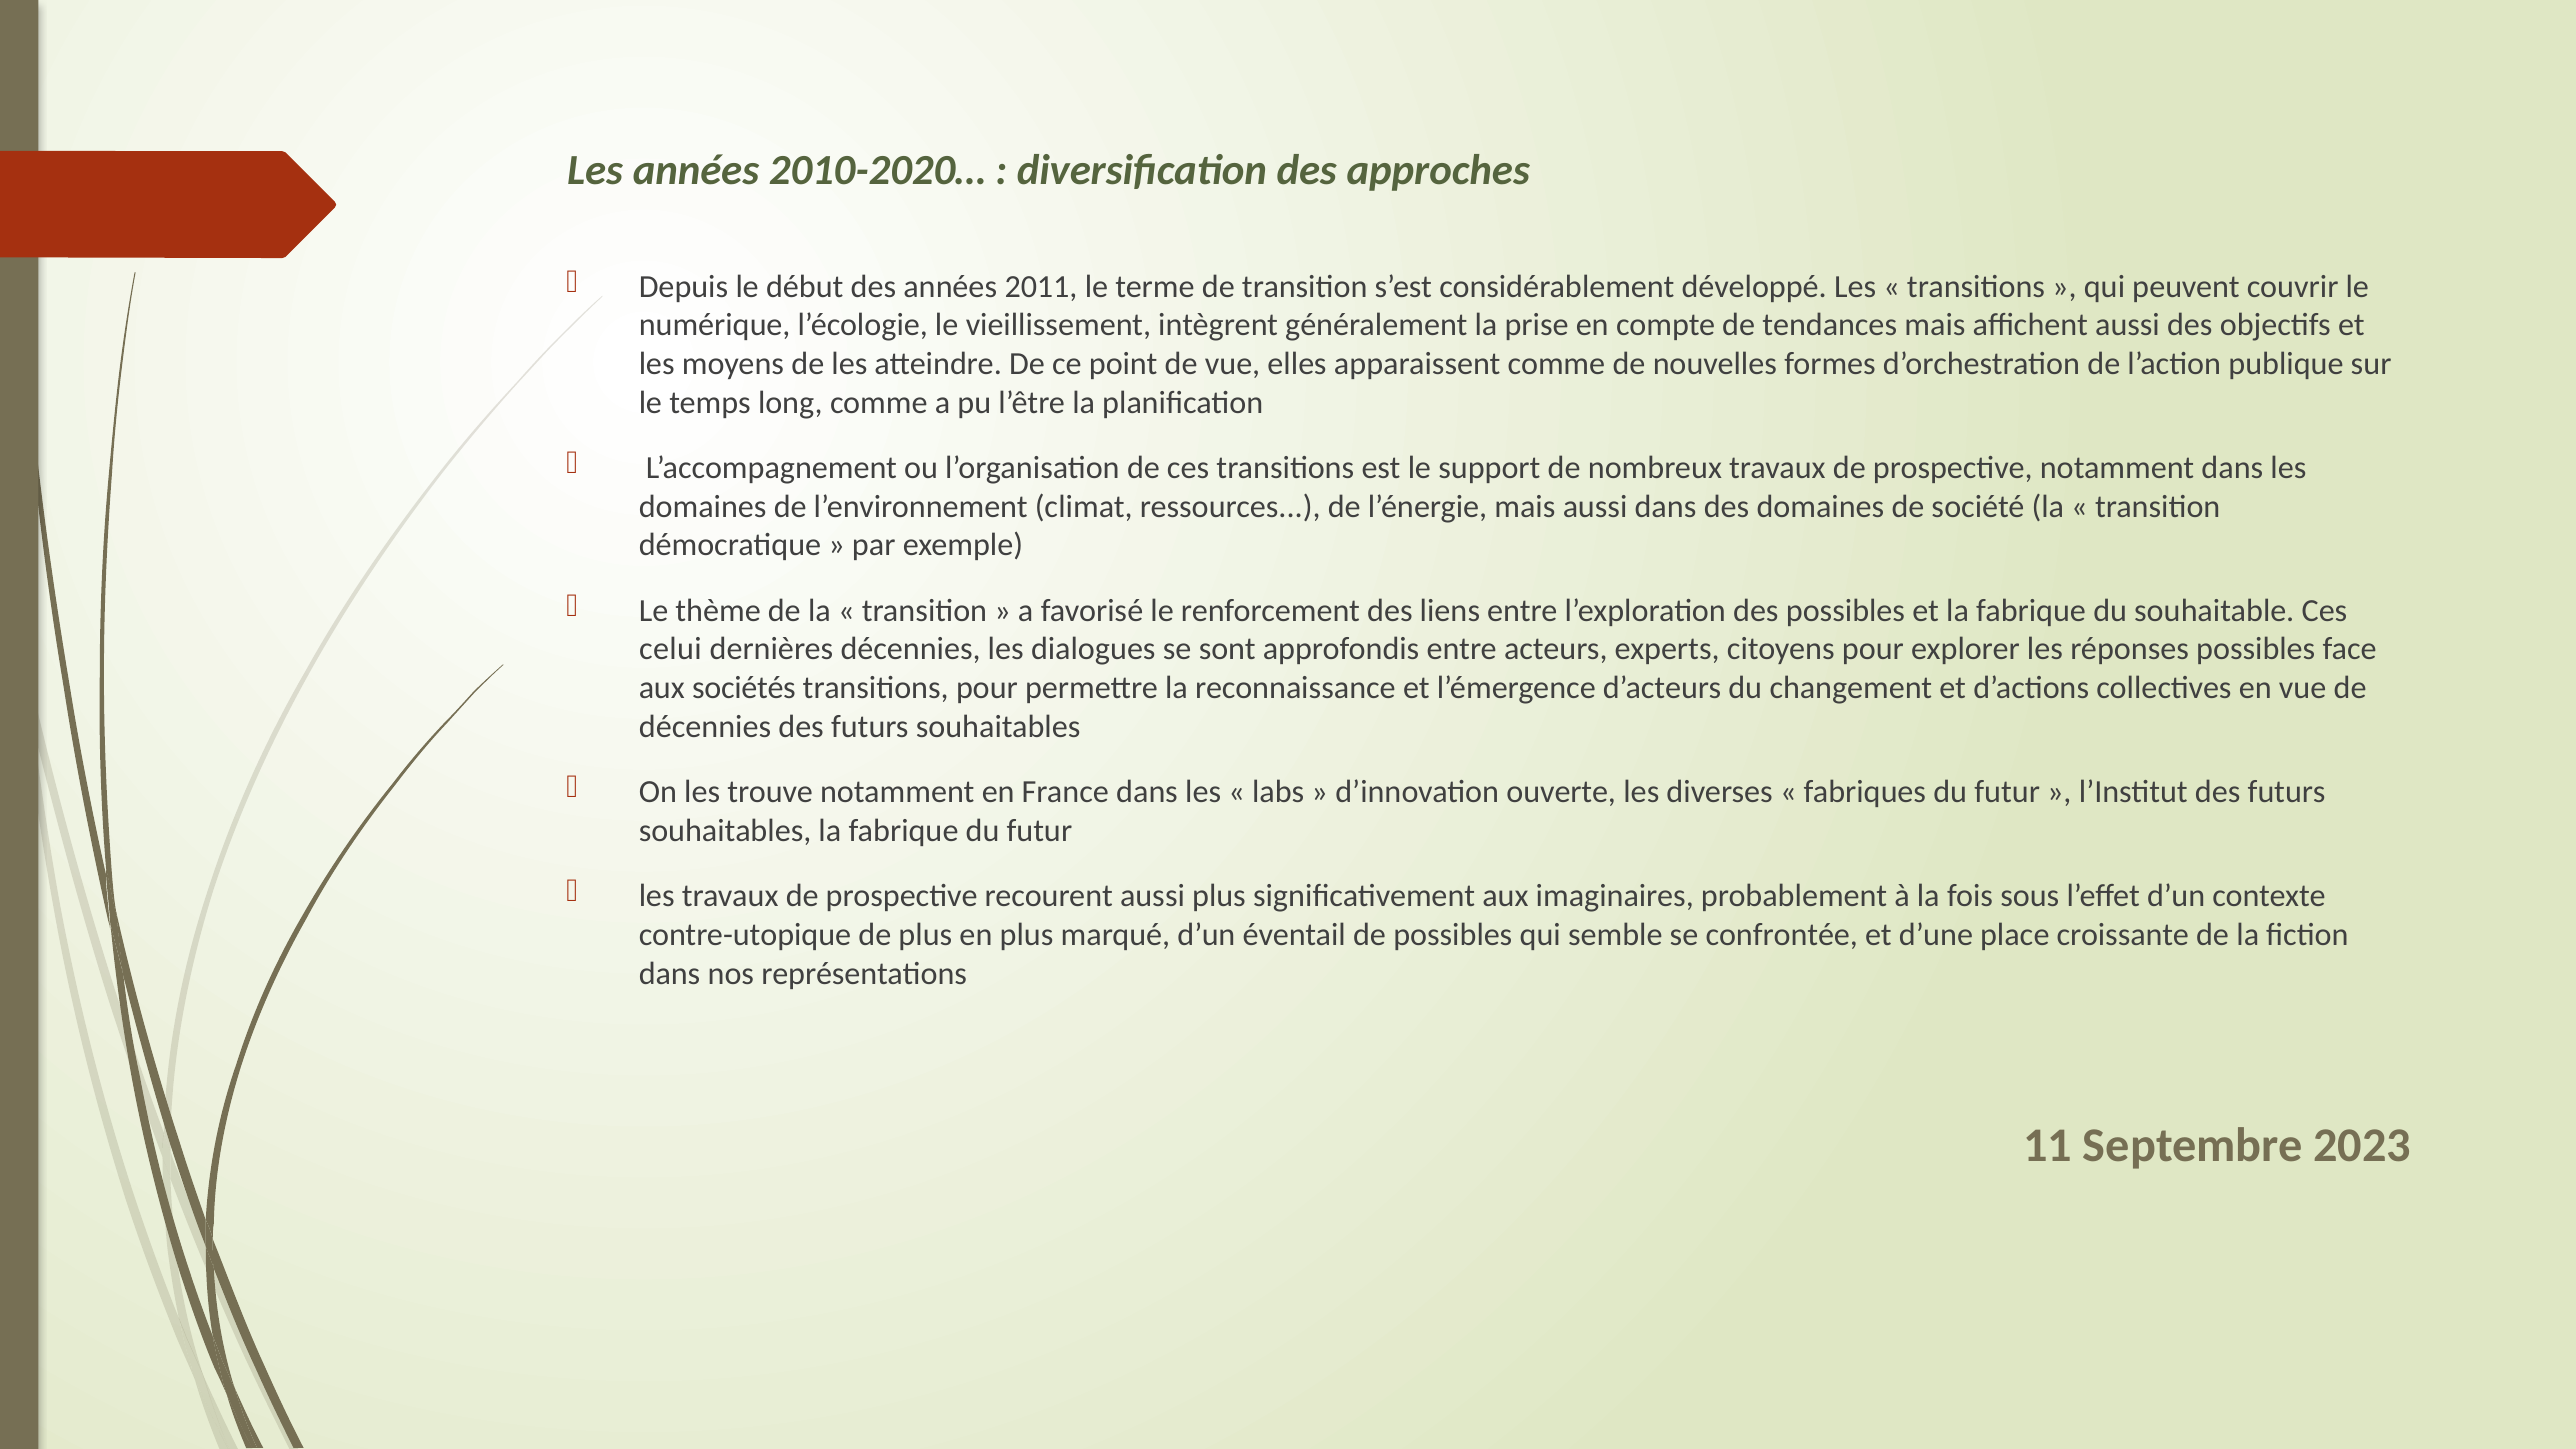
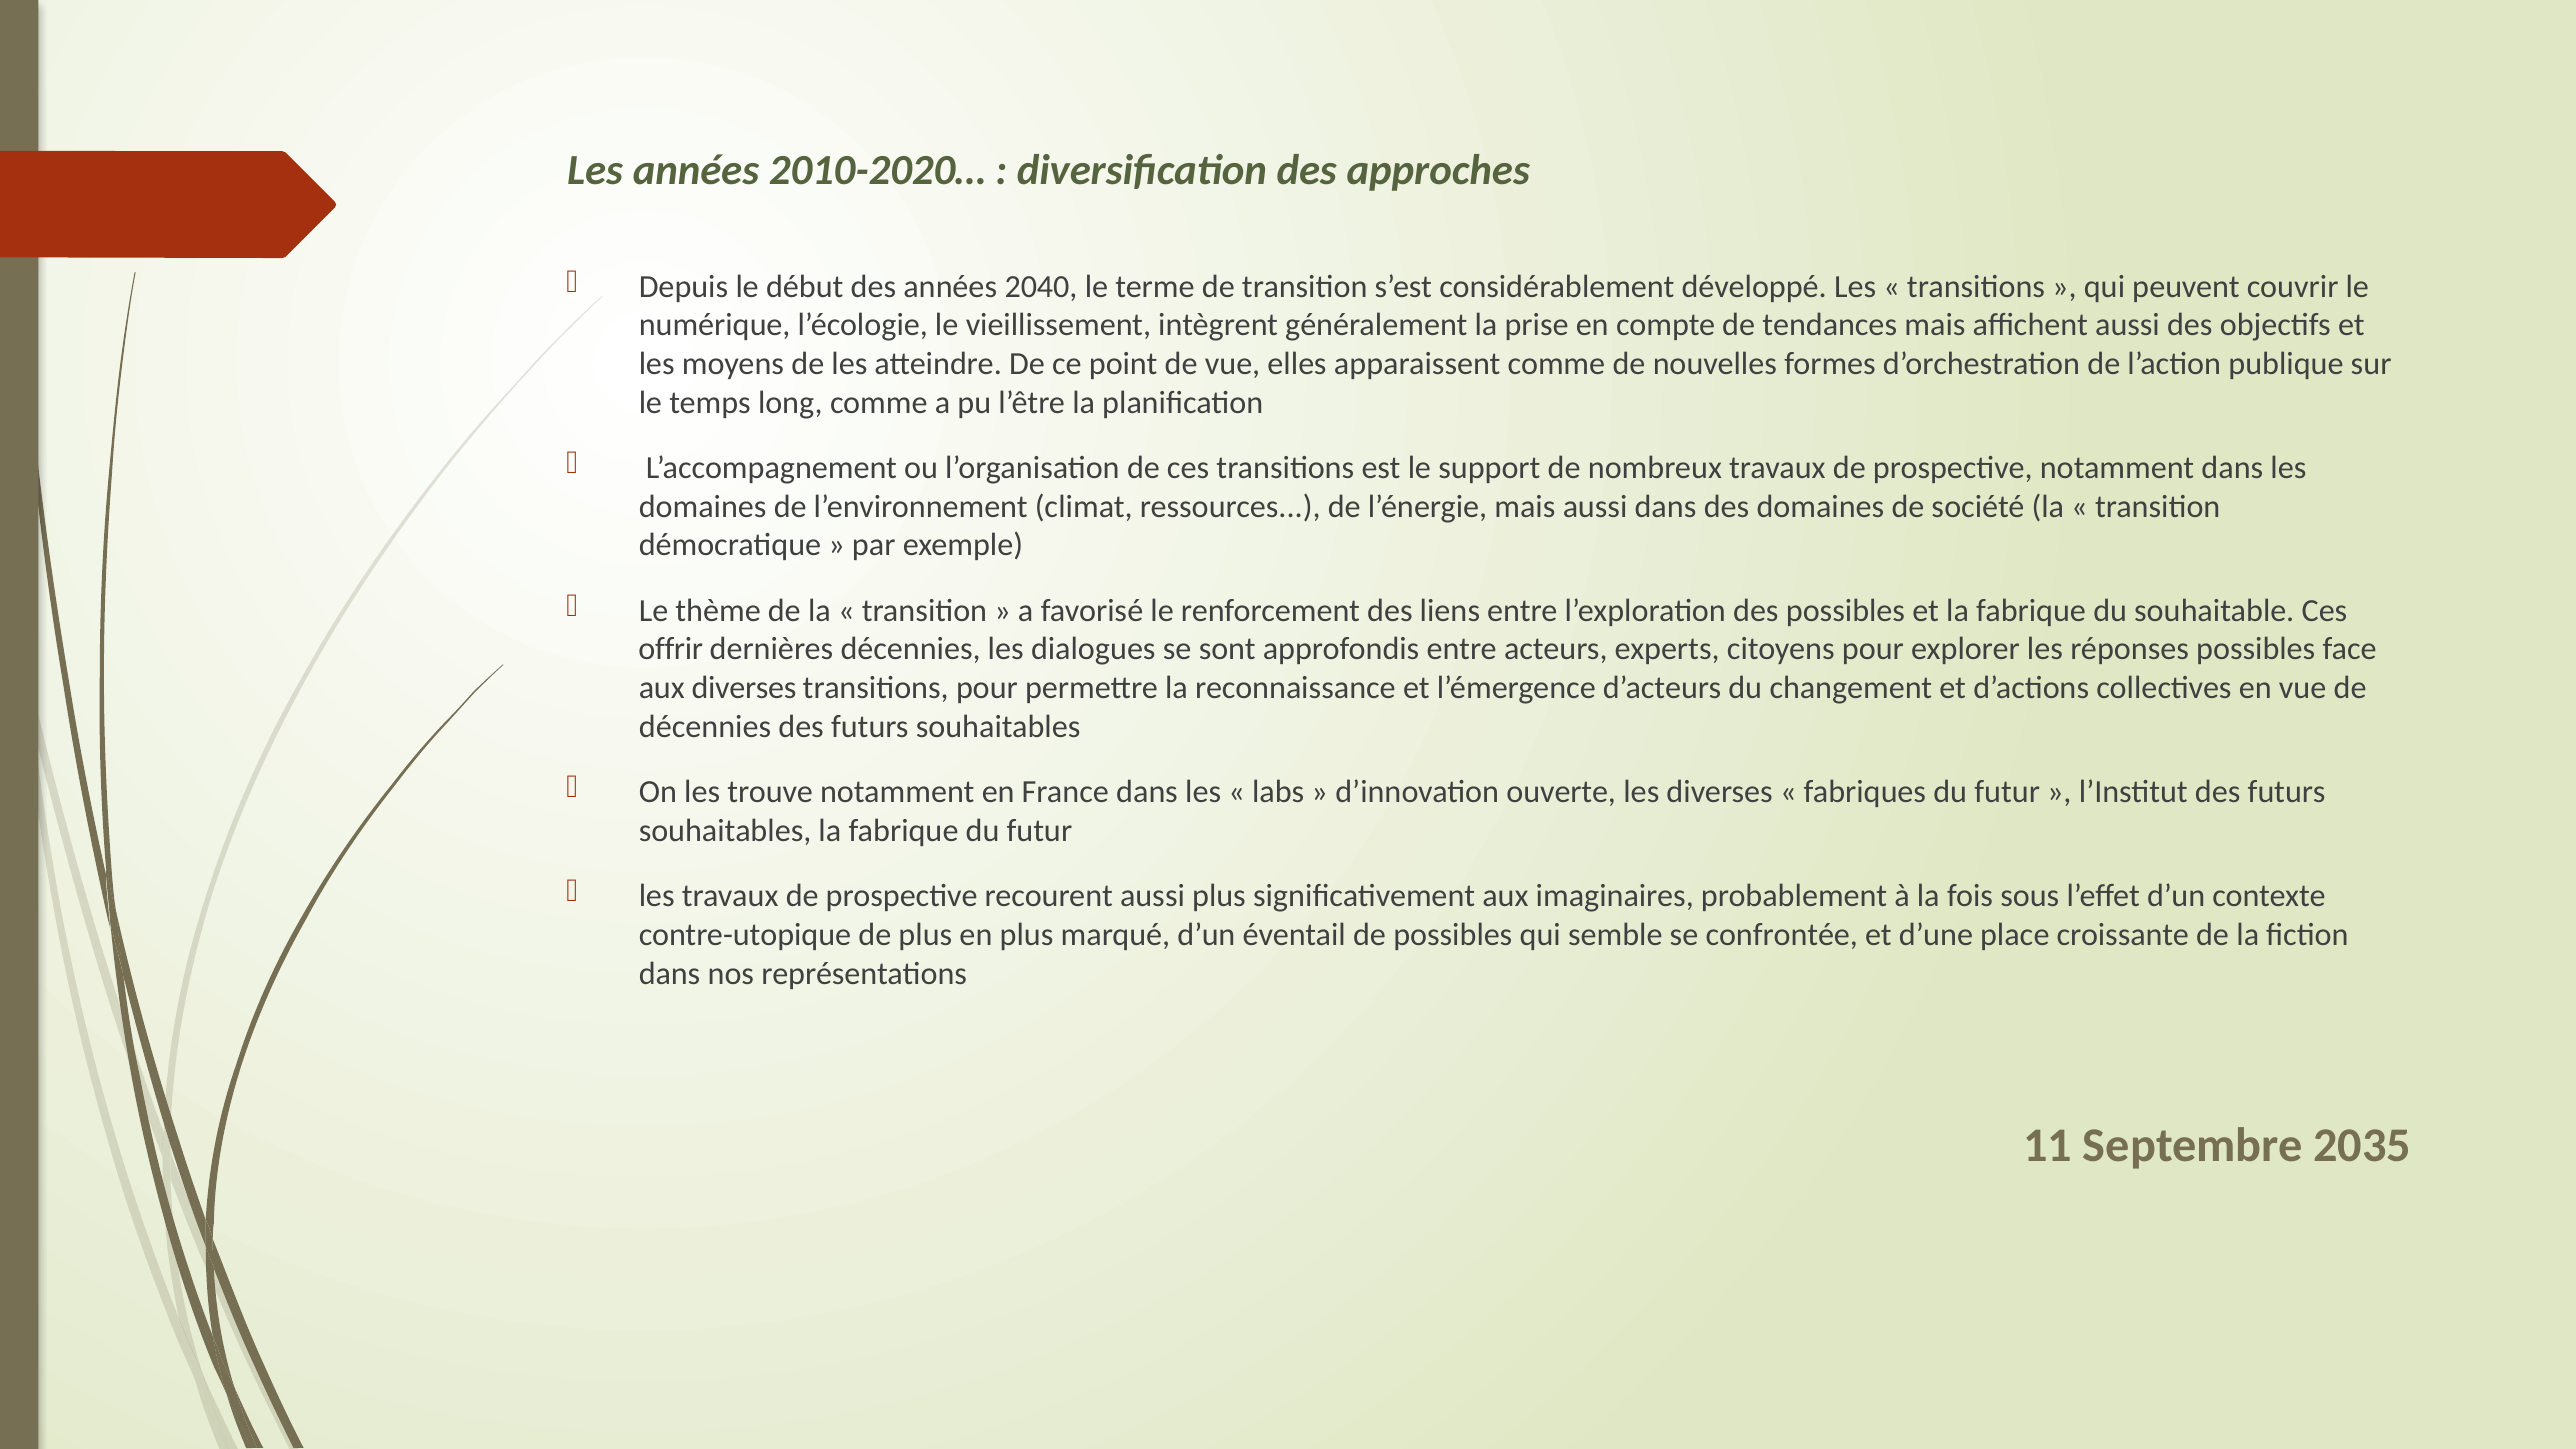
2011: 2011 -> 2040
celui: celui -> offrir
aux sociétés: sociétés -> diverses
2023: 2023 -> 2035
